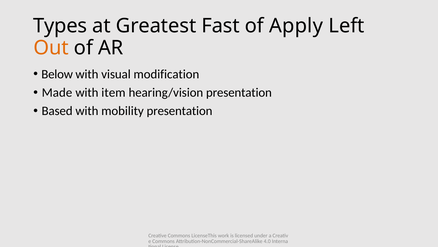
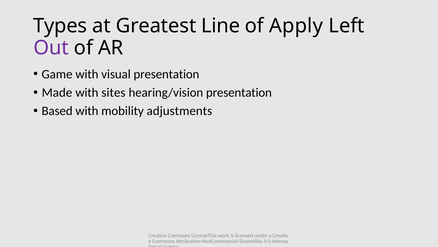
Fast: Fast -> Line
Out colour: orange -> purple
Below: Below -> Game
visual modification: modification -> presentation
item: item -> sites
mobility presentation: presentation -> adjustments
